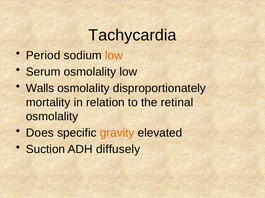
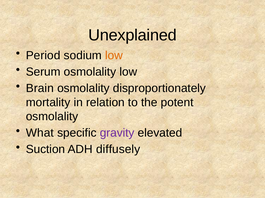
Tachycardia: Tachycardia -> Unexplained
Walls: Walls -> Brain
retinal: retinal -> potent
Does: Does -> What
gravity colour: orange -> purple
